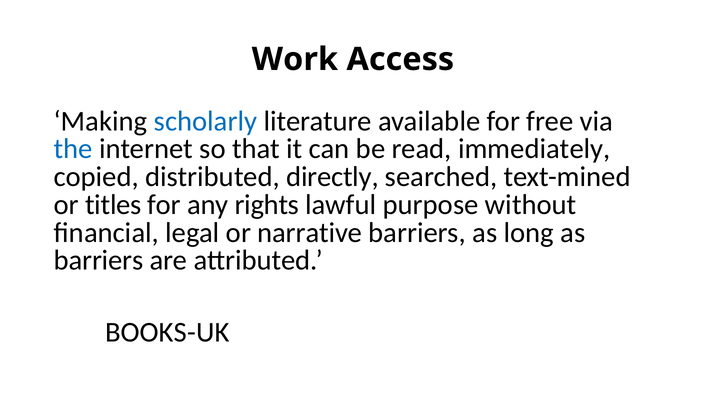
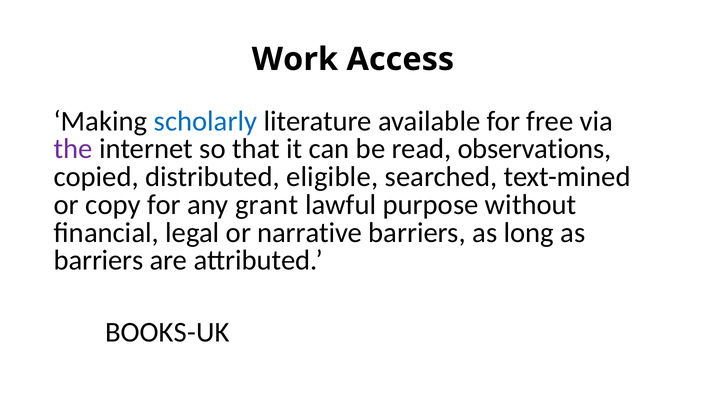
the colour: blue -> purple
immediately: immediately -> observations
directly: directly -> eligible
titles: titles -> copy
rights: rights -> grant
